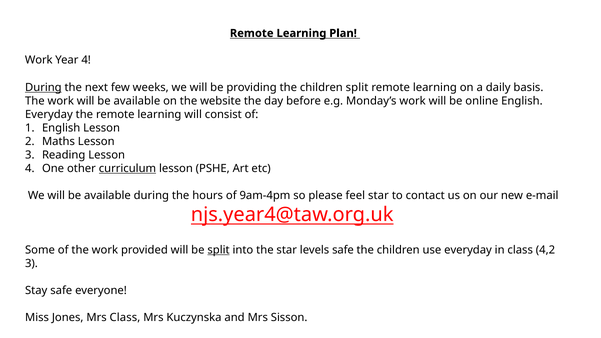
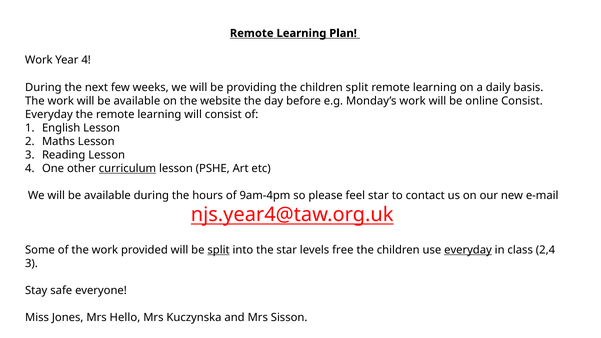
During at (43, 87) underline: present -> none
online English: English -> Consist
levels safe: safe -> free
everyday at (468, 250) underline: none -> present
4,2: 4,2 -> 2,4
Mrs Class: Class -> Hello
